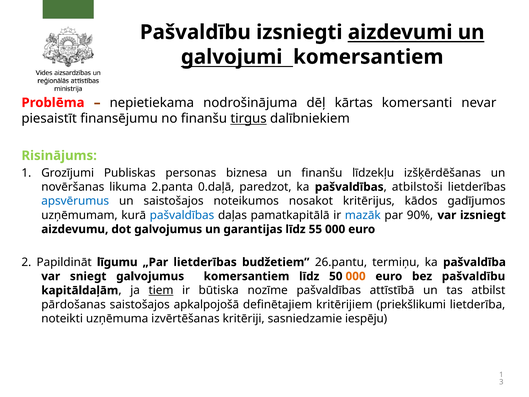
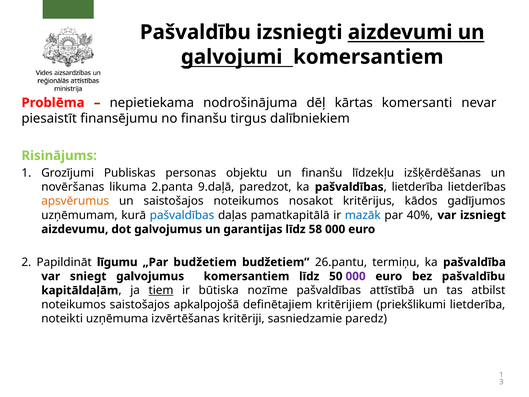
tirgus underline: present -> none
biznesa: biznesa -> objektu
0.daļā: 0.daļā -> 9.daļā
pašvaldības atbilstoši: atbilstoši -> lietderība
apsvērumus colour: blue -> orange
90%: 90% -> 40%
55: 55 -> 58
„Par lietderības: lietderības -> budžetiem
000 at (356, 276) colour: orange -> purple
pārdošanas at (74, 304): pārdošanas -> noteikumos
iespēju: iespēju -> paredz
